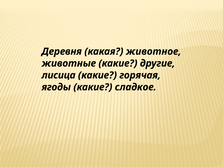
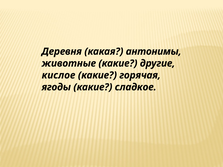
животное: животное -> антонимы
лисица: лисица -> кислое
